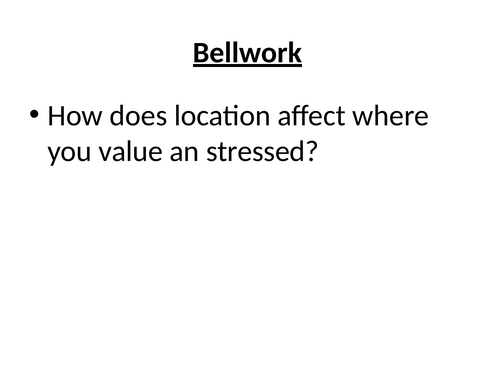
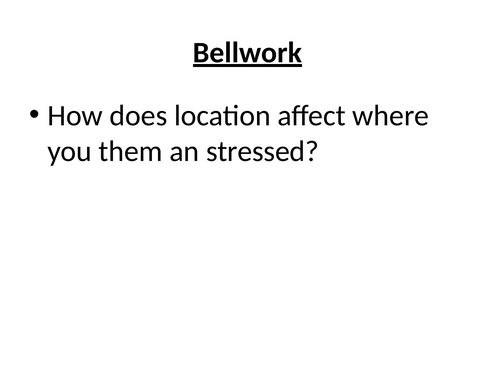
value: value -> them
